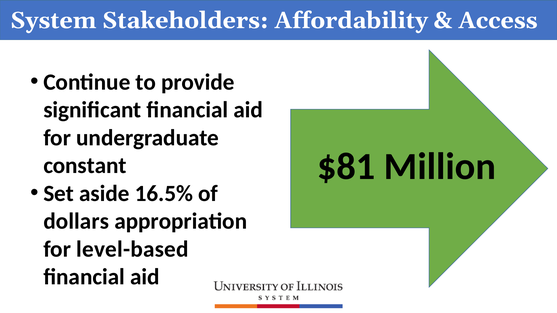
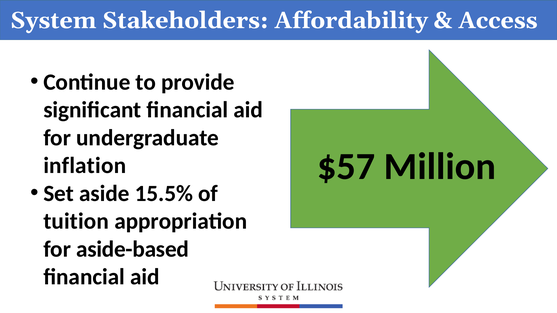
$81: $81 -> $57
constant: constant -> inflation
16.5%: 16.5% -> 15.5%
dollars: dollars -> tuition
level-based: level-based -> aside-based
